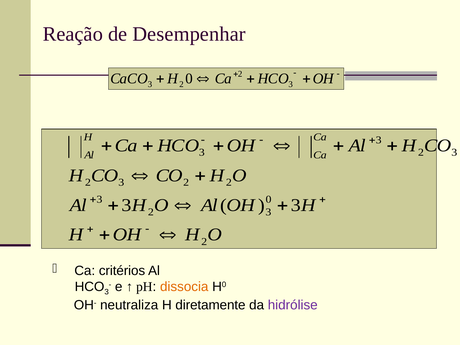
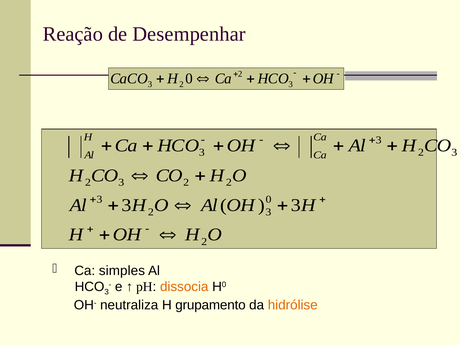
critérios: critérios -> simples
diretamente: diretamente -> grupamento
hidrólise colour: purple -> orange
